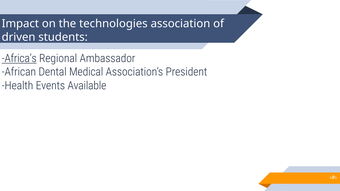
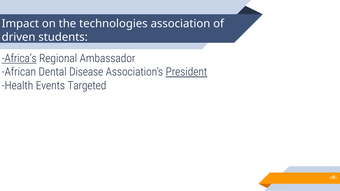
Medical: Medical -> Disease
President underline: none -> present
Available: Available -> Targeted
